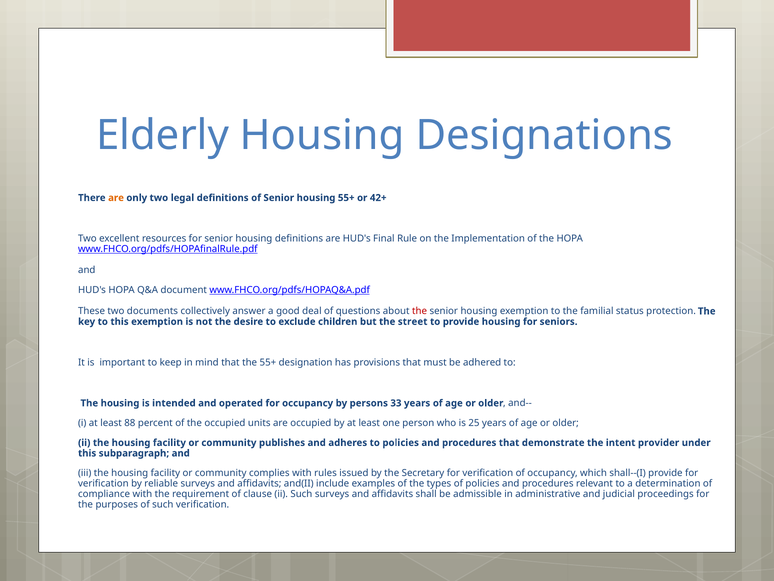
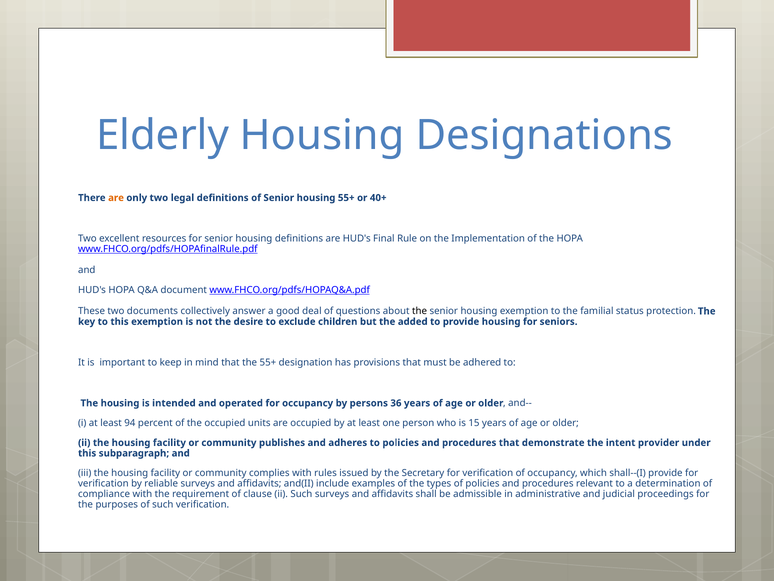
42+: 42+ -> 40+
the at (420, 311) colour: red -> black
street: street -> added
33: 33 -> 36
88: 88 -> 94
25: 25 -> 15
